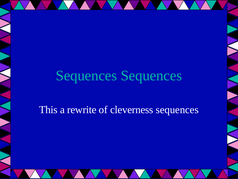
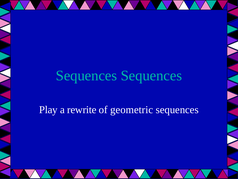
This: This -> Play
cleverness: cleverness -> geometric
